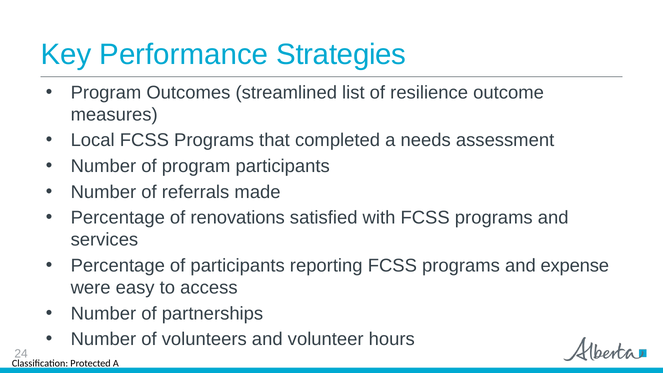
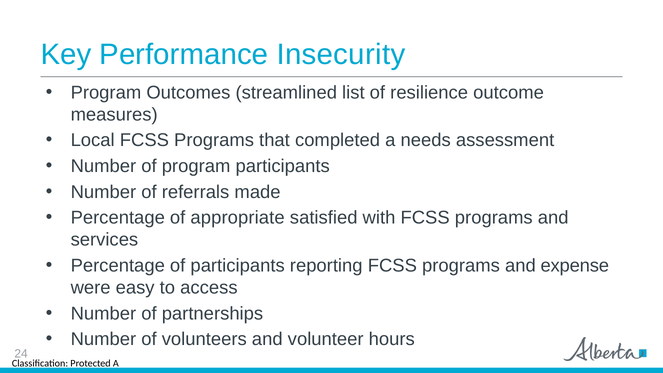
Strategies: Strategies -> Insecurity
renovations: renovations -> appropriate
